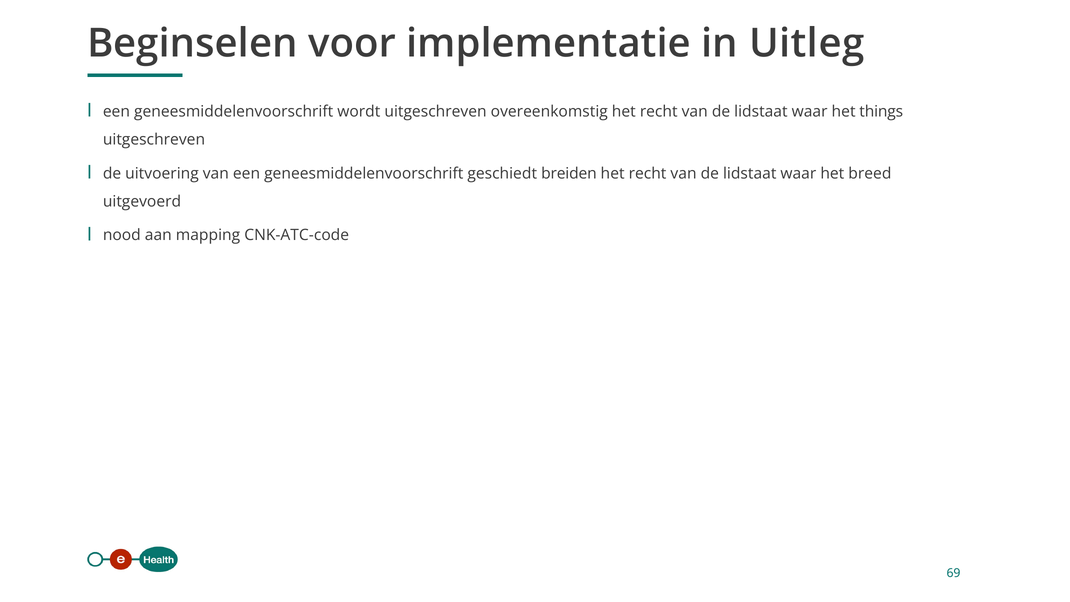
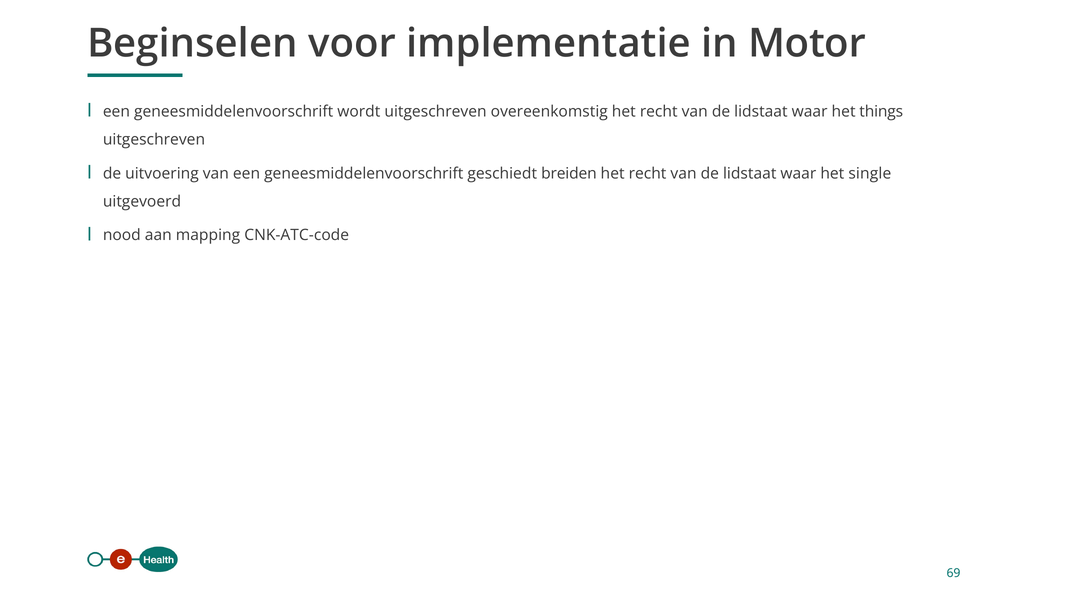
Uitleg: Uitleg -> Motor
breed: breed -> single
